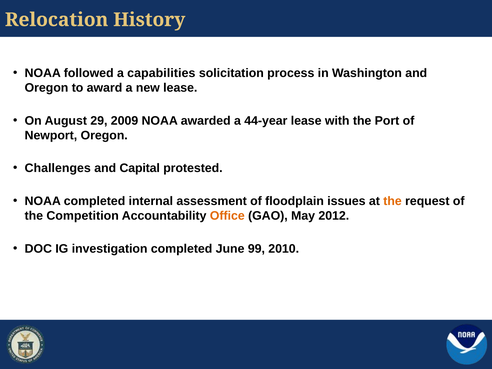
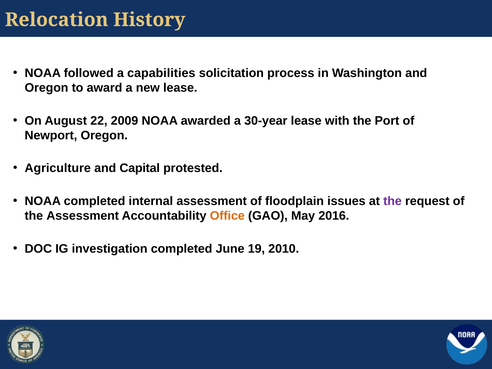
29: 29 -> 22
44‐year: 44‐year -> 30‐year
Challenges: Challenges -> Agriculture
the at (392, 201) colour: orange -> purple
the Competition: Competition -> Assessment
2012: 2012 -> 2016
99: 99 -> 19
